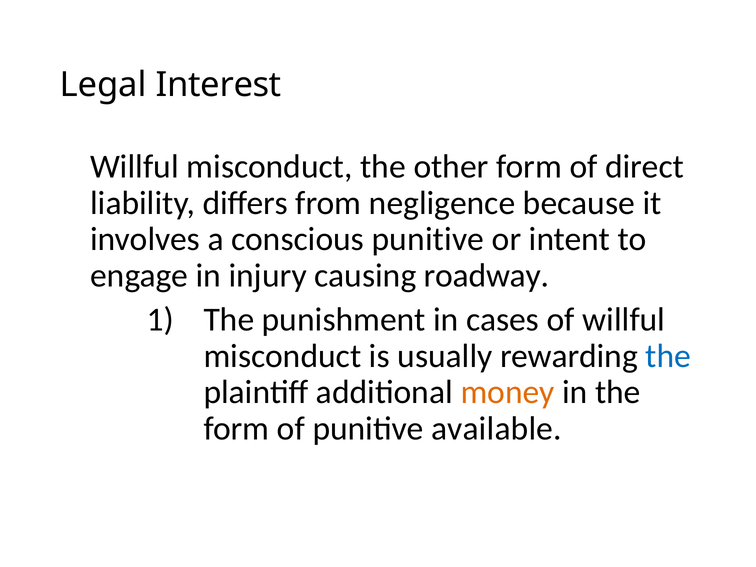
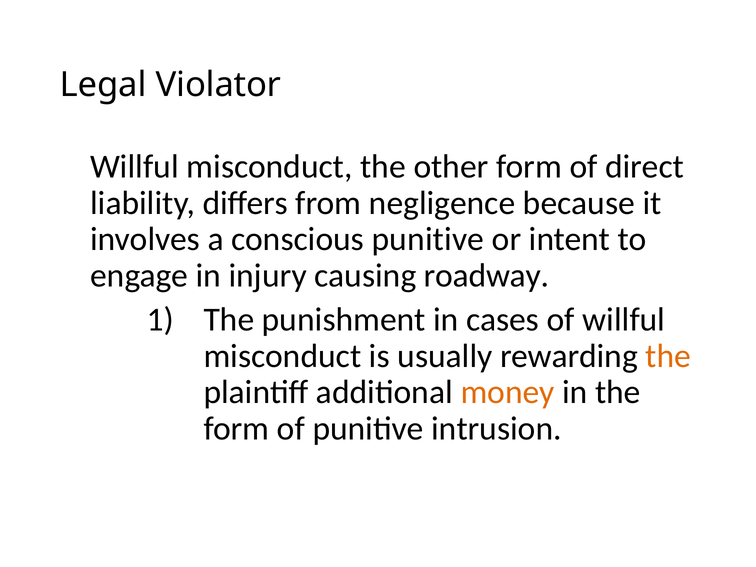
Interest: Interest -> Violator
the at (668, 356) colour: blue -> orange
available: available -> intrusion
